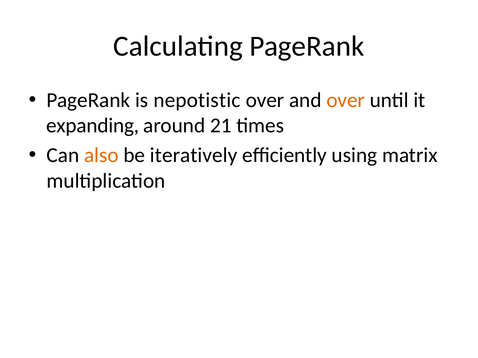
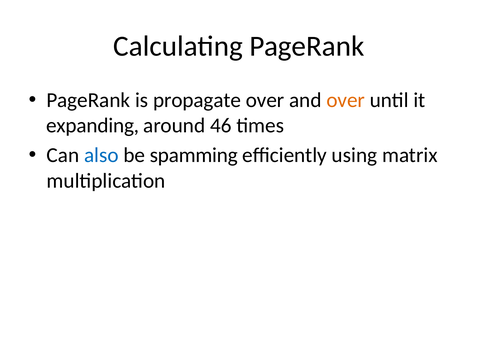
nepotistic: nepotistic -> propagate
21: 21 -> 46
also colour: orange -> blue
iteratively: iteratively -> spamming
